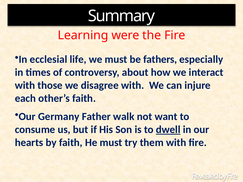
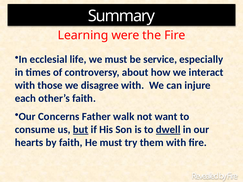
fathers: fathers -> service
Germany: Germany -> Concerns
but underline: none -> present
